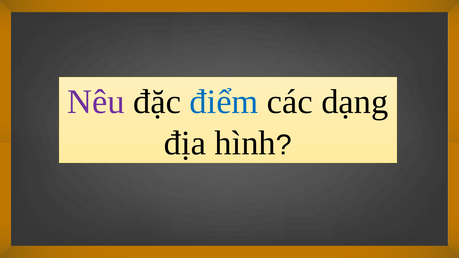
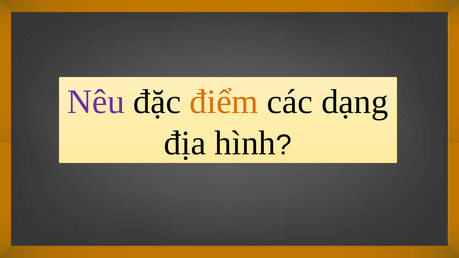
điểm colour: blue -> orange
